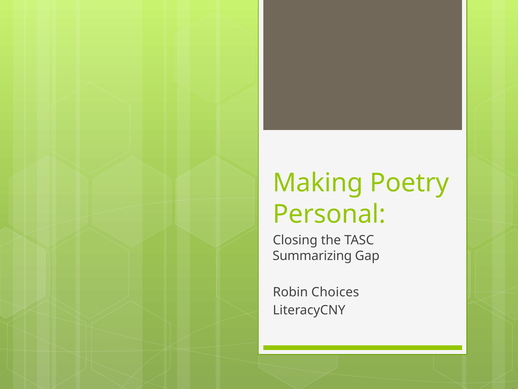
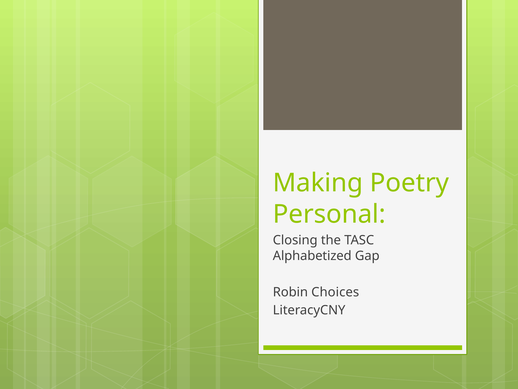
Summarizing: Summarizing -> Alphabetized
